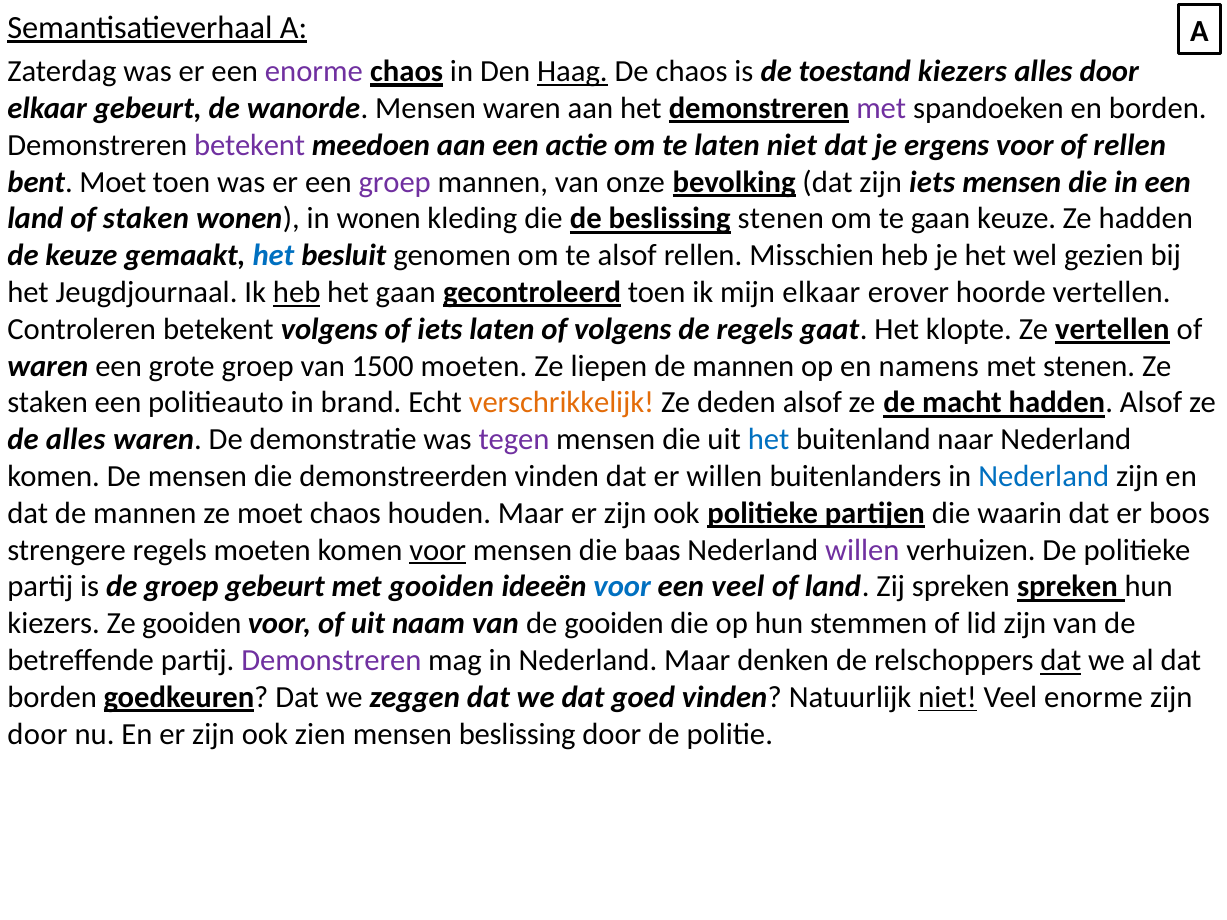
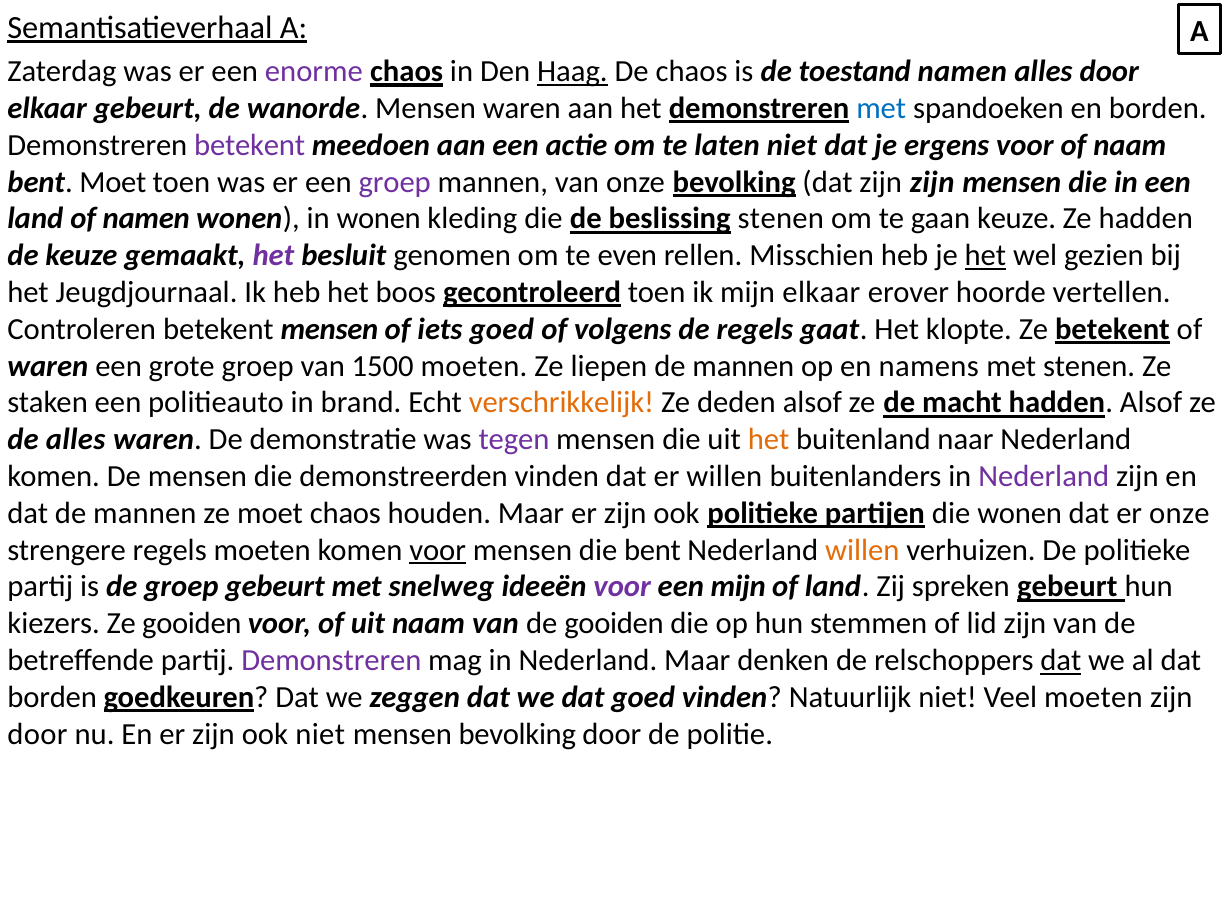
toestand kiezers: kiezers -> namen
met at (881, 108) colour: purple -> blue
of rellen: rellen -> naam
zijn iets: iets -> zijn
of staken: staken -> namen
het at (273, 256) colour: blue -> purple
te alsof: alsof -> even
het at (985, 256) underline: none -> present
heb at (297, 293) underline: present -> none
het gaan: gaan -> boos
betekent volgens: volgens -> mensen
iets laten: laten -> goed
Ze vertellen: vertellen -> betekent
het at (769, 440) colour: blue -> orange
Nederland at (1044, 477) colour: blue -> purple
die waarin: waarin -> wonen
er boos: boos -> onze
die baas: baas -> bent
willen at (862, 550) colour: purple -> orange
met gooiden: gooiden -> snelweg
voor at (622, 587) colour: blue -> purple
een veel: veel -> mijn
spreken spreken: spreken -> gebeurt
niet at (948, 697) underline: present -> none
Veel enorme: enorme -> moeten
ook zien: zien -> niet
mensen beslissing: beslissing -> bevolking
